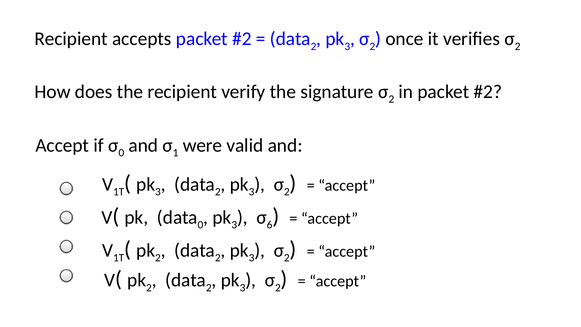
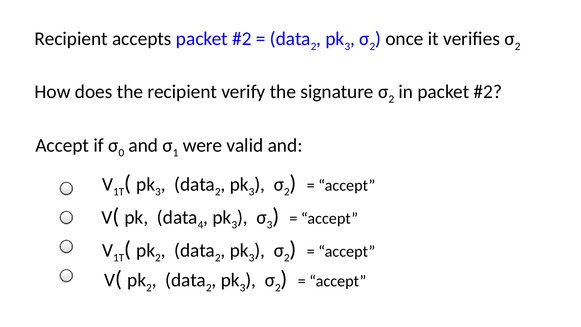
0 at (200, 225): 0 -> 4
6 at (270, 225): 6 -> 3
